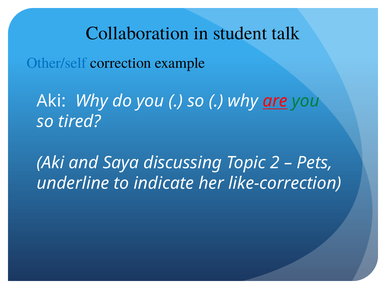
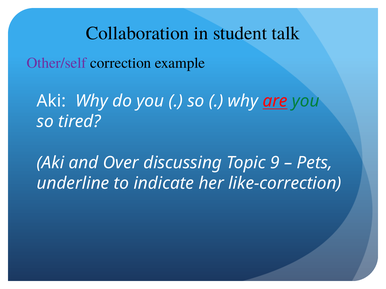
Other/self colour: blue -> purple
Saya: Saya -> Over
2: 2 -> 9
